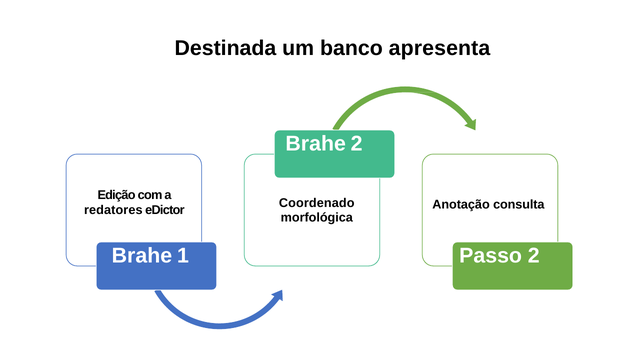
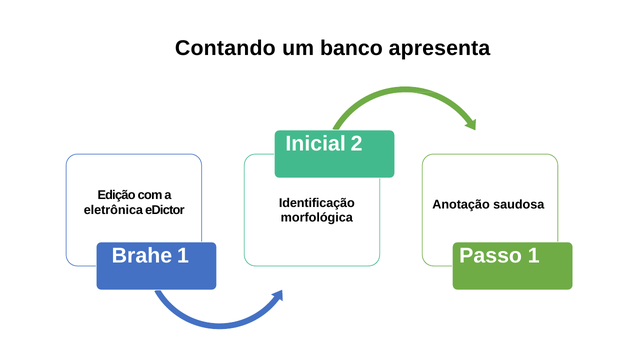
Destinada: Destinada -> Contando
Brahe at (316, 143): Brahe -> Inicial
Coordenado: Coordenado -> Identificação
consulta: consulta -> saudosa
redatores: redatores -> eletrônica
Passo 2: 2 -> 1
